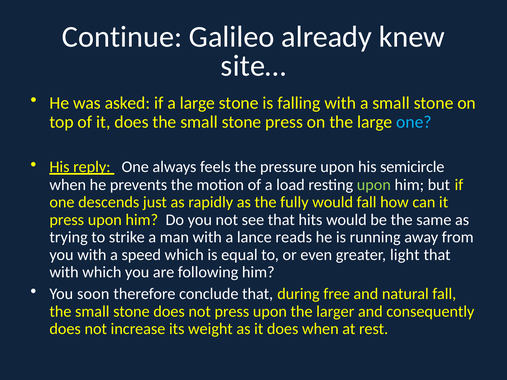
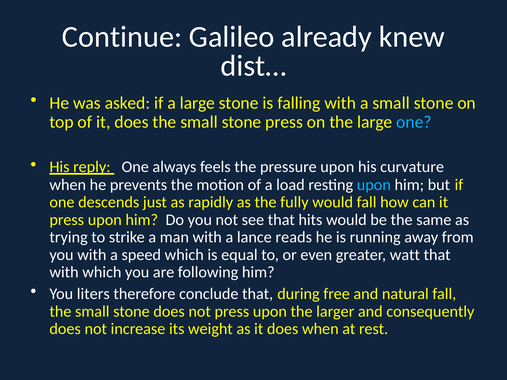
site…: site… -> dist…
semicircle: semicircle -> curvature
upon at (374, 185) colour: light green -> light blue
light: light -> watt
soon: soon -> liters
